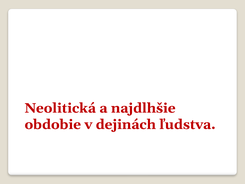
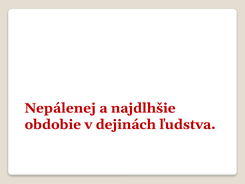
Neolitická: Neolitická -> Nepálenej
